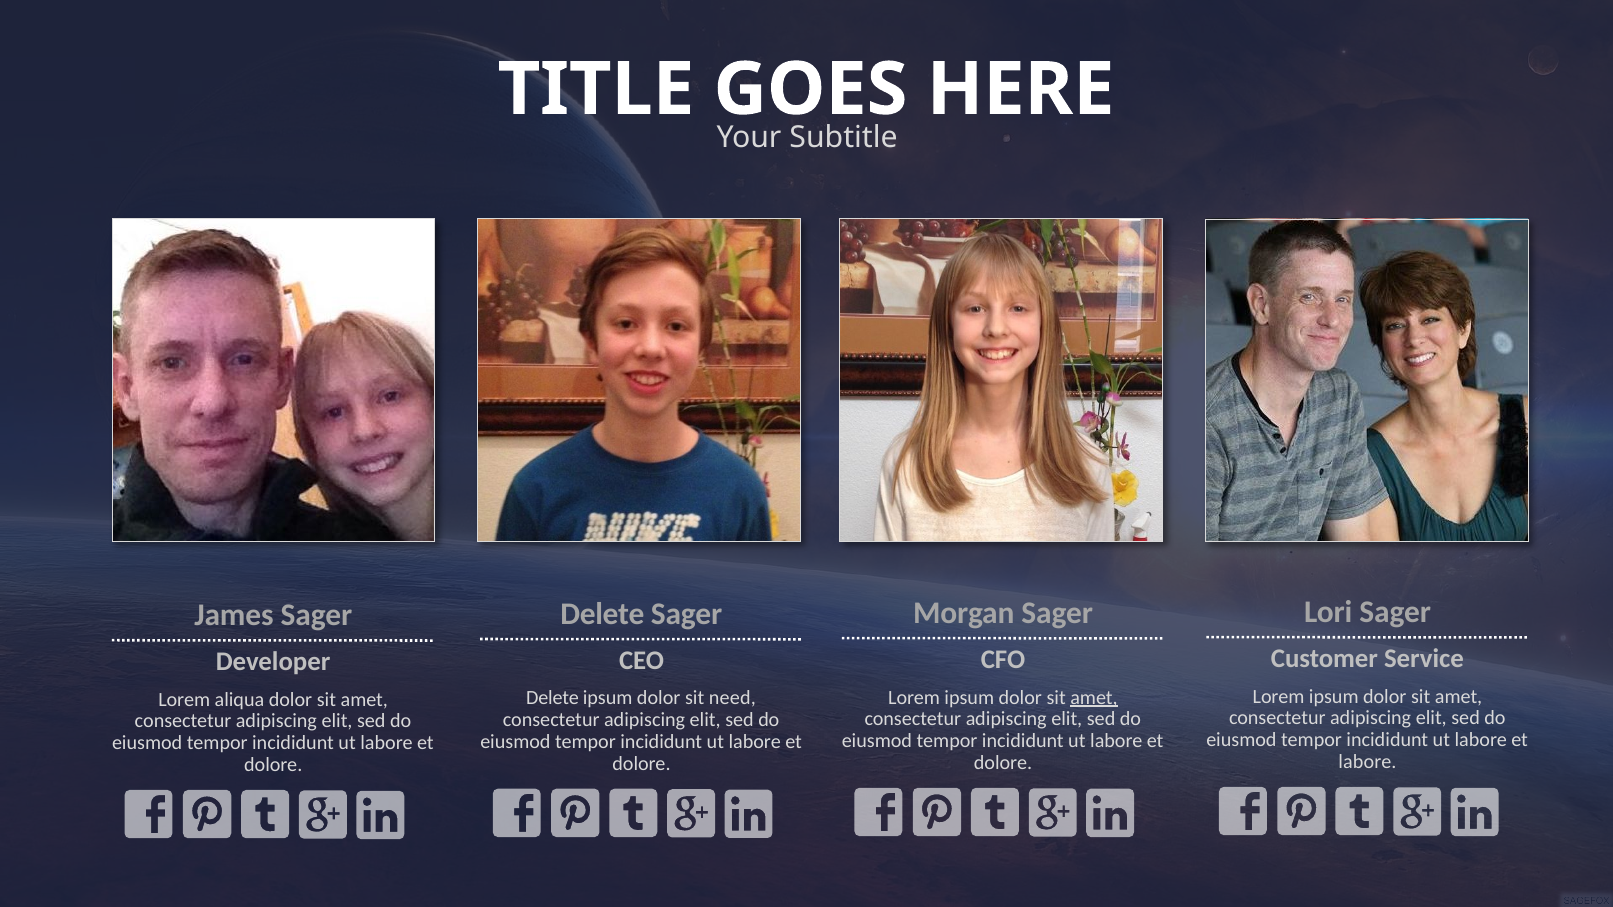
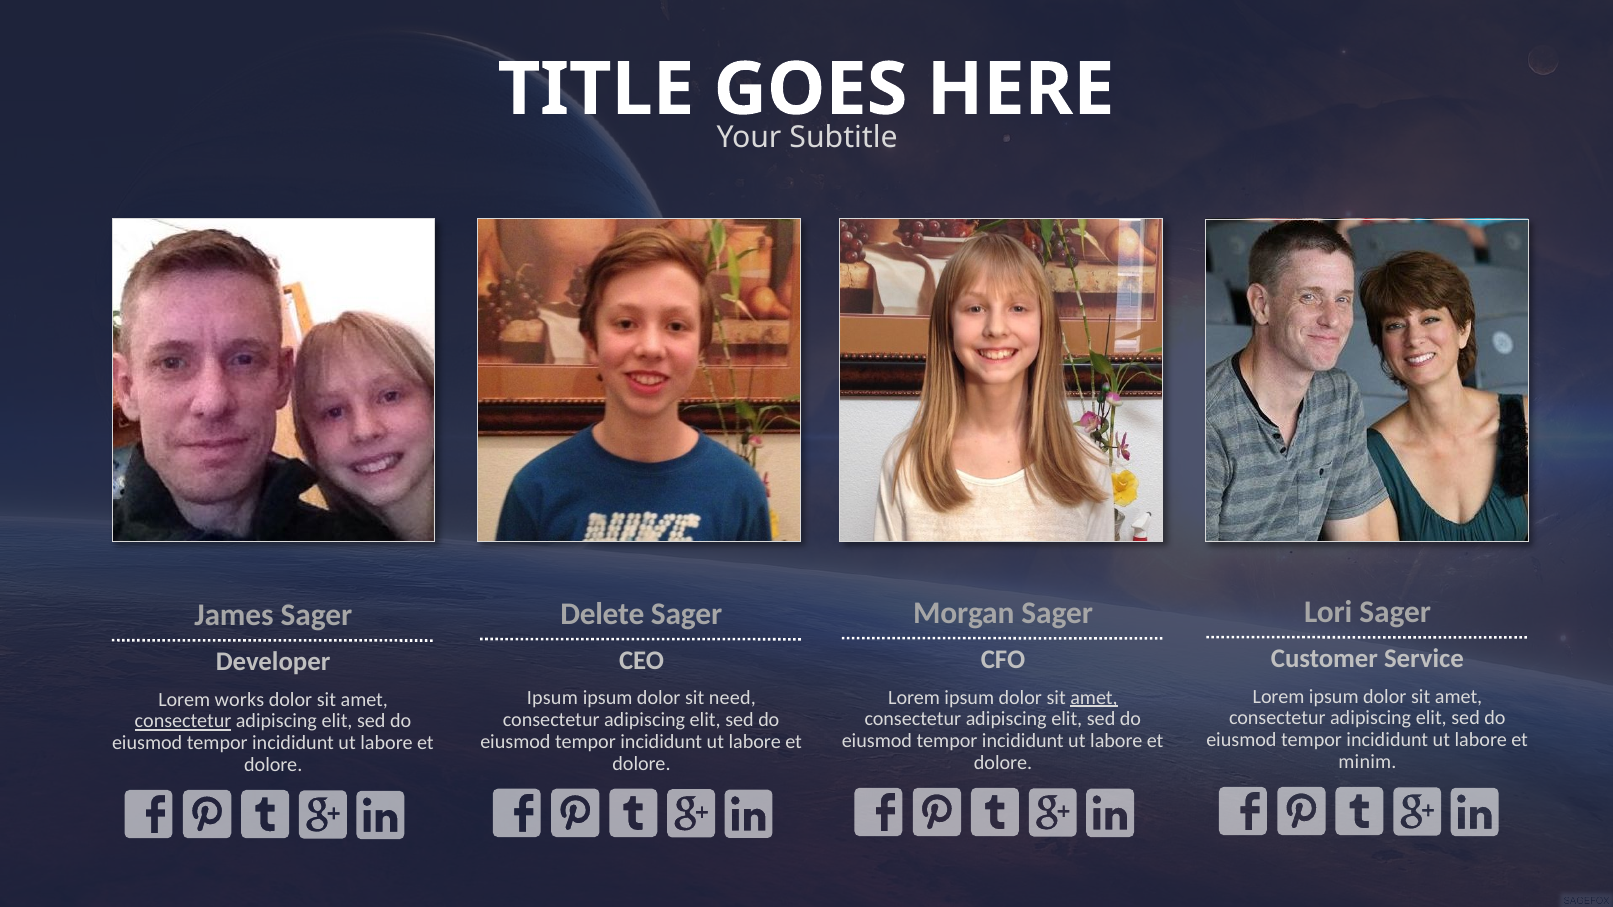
Delete at (553, 699): Delete -> Ipsum
aliqua: aliqua -> works
consectetur at (183, 722) underline: none -> present
labore at (1368, 762): labore -> minim
